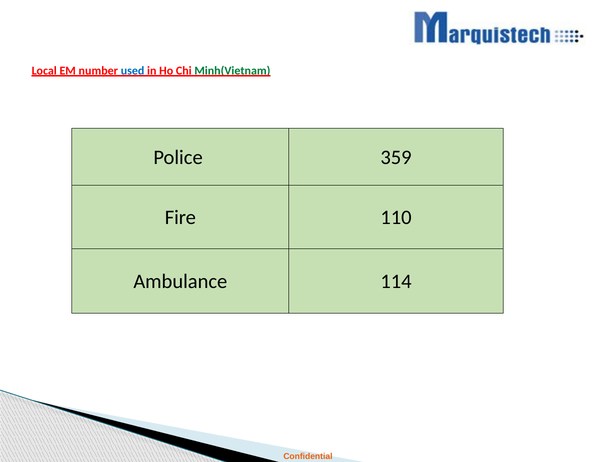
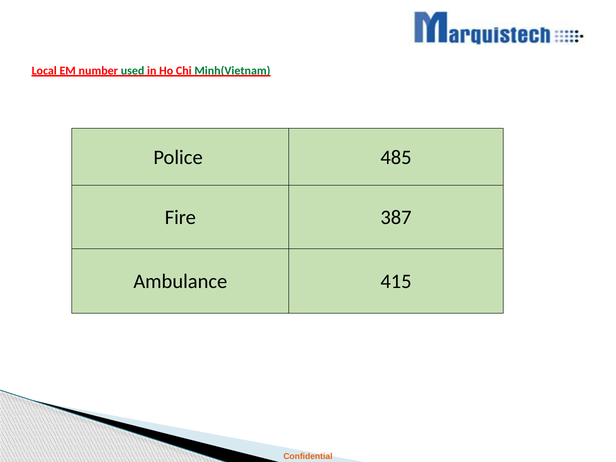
used colour: blue -> green
359: 359 -> 485
110: 110 -> 387
114: 114 -> 415
